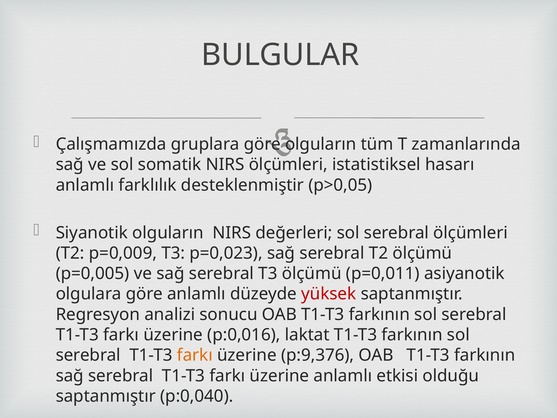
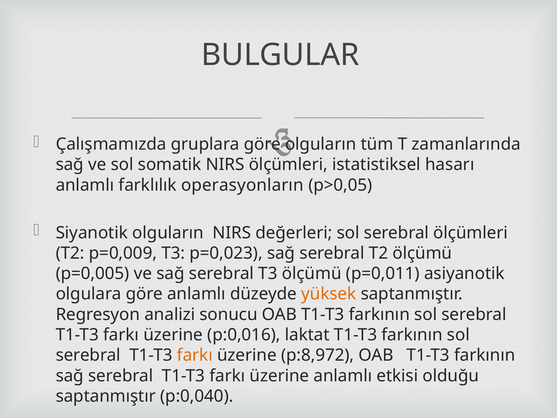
desteklenmiştir: desteklenmiştir -> operasyonların
yüksek colour: red -> orange
p:9,376: p:9,376 -> p:8,972
